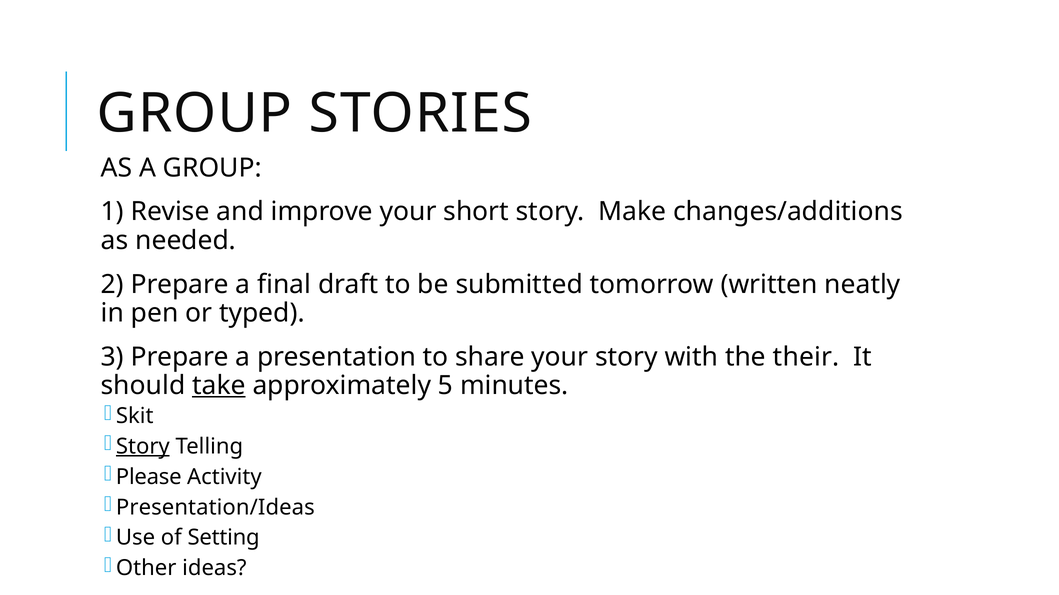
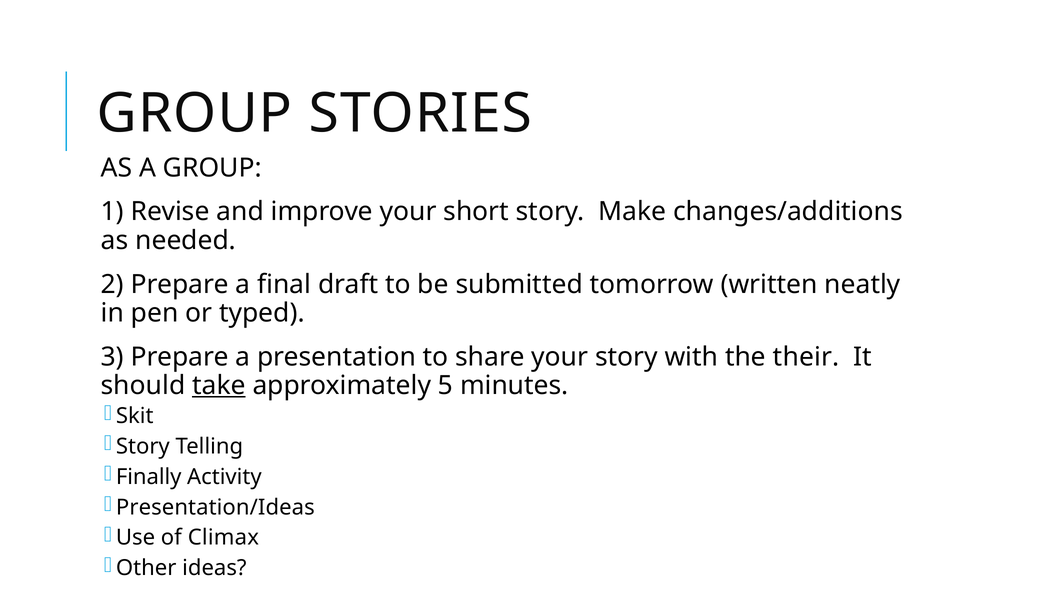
Story at (143, 447) underline: present -> none
Please: Please -> Finally
Setting: Setting -> Climax
